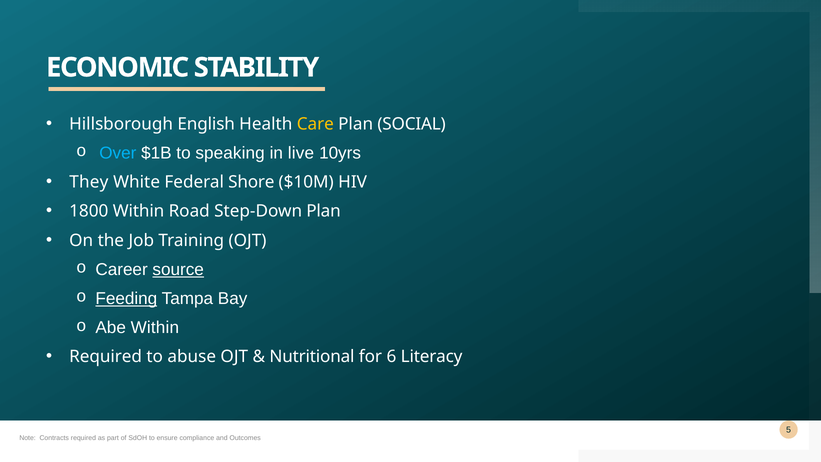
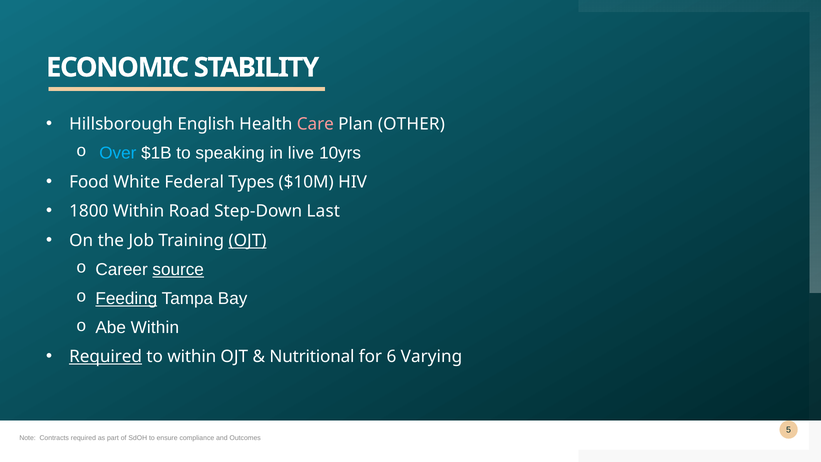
Care colour: yellow -> pink
SOCIAL: SOCIAL -> OTHER
They: They -> Food
Shore: Shore -> Types
Step-Down Plan: Plan -> Last
OJT at (247, 240) underline: none -> present
Required at (106, 357) underline: none -> present
to abuse: abuse -> within
Literacy: Literacy -> Varying
